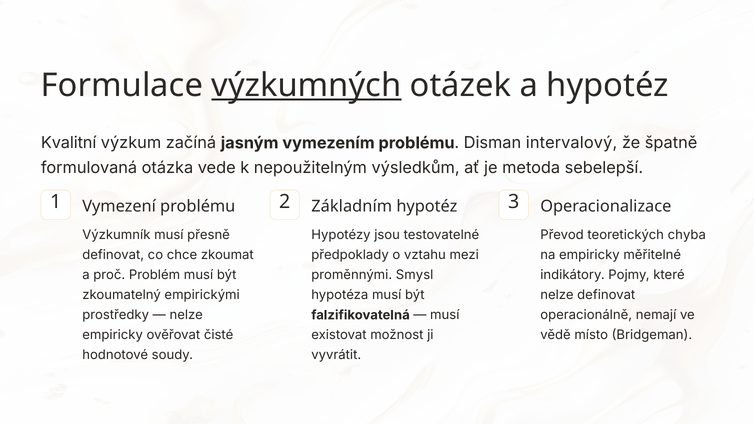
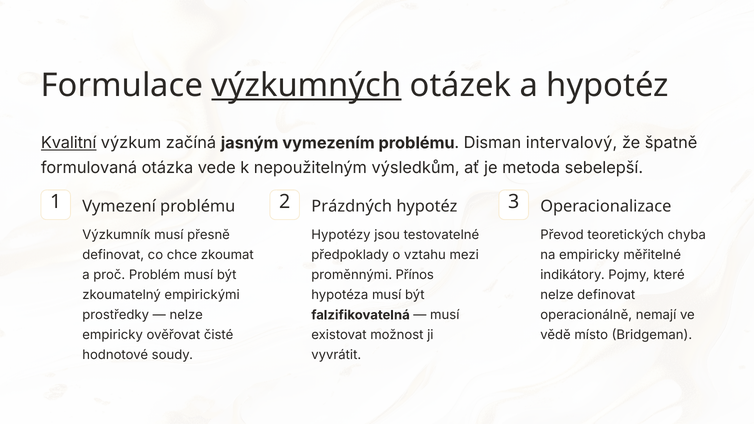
Kvalitní underline: none -> present
Základním: Základním -> Prázdných
Smysl: Smysl -> Přínos
